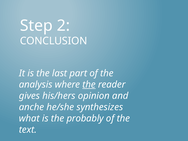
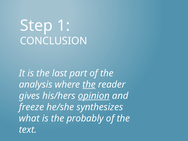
2: 2 -> 1
opinion underline: none -> present
anche: anche -> freeze
